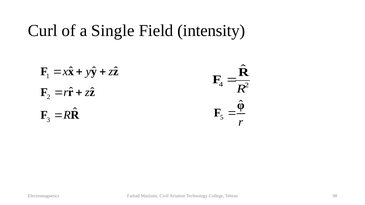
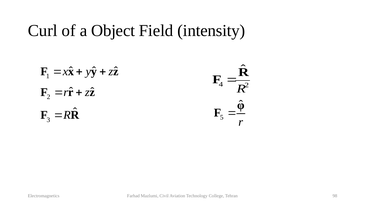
Single: Single -> Object
